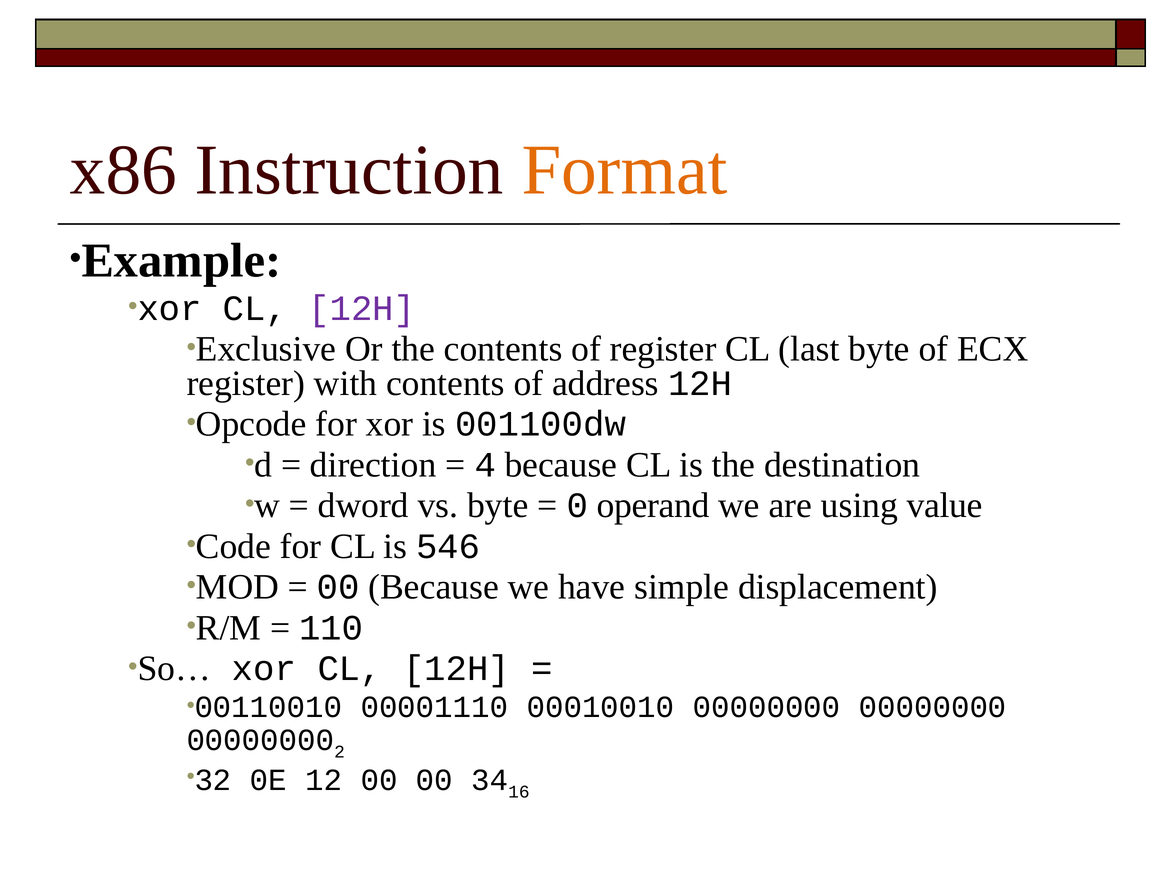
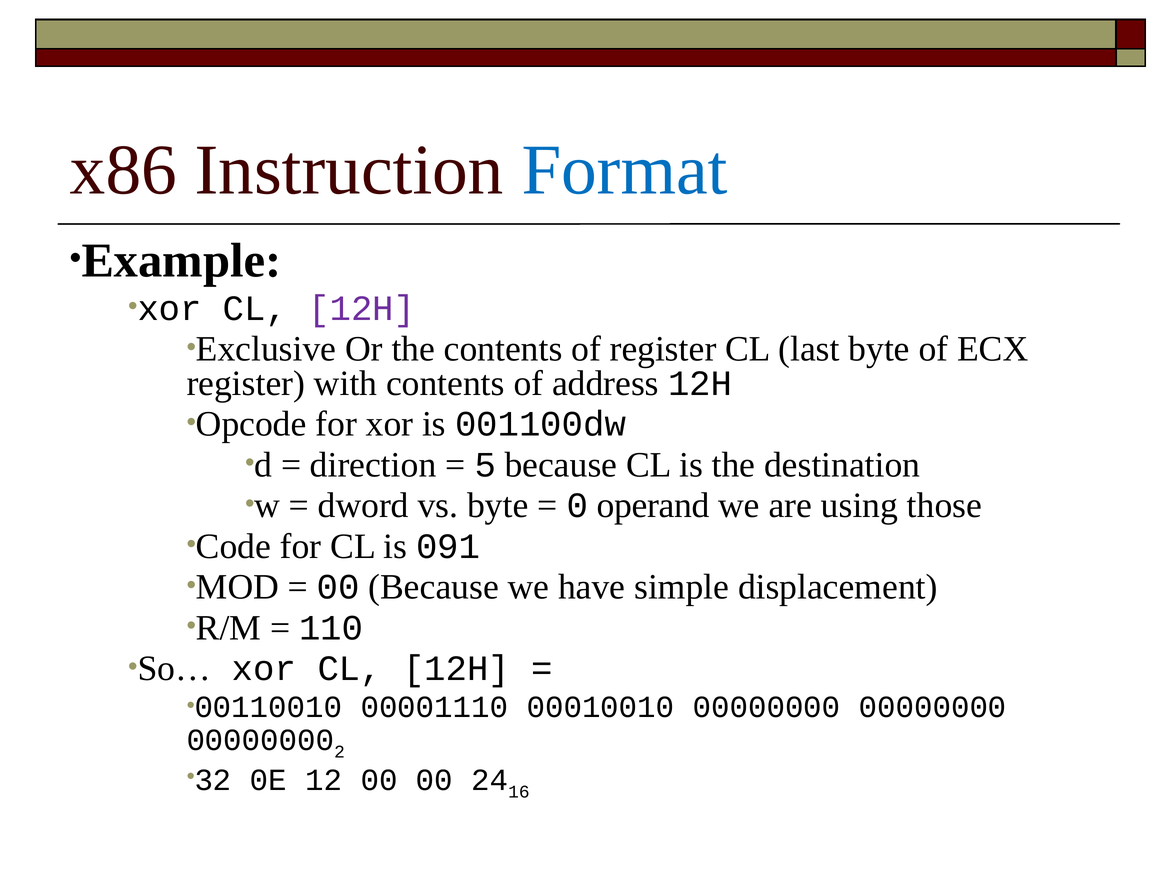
Format colour: orange -> blue
4: 4 -> 5
value: value -> those
546: 546 -> 091
34: 34 -> 24
